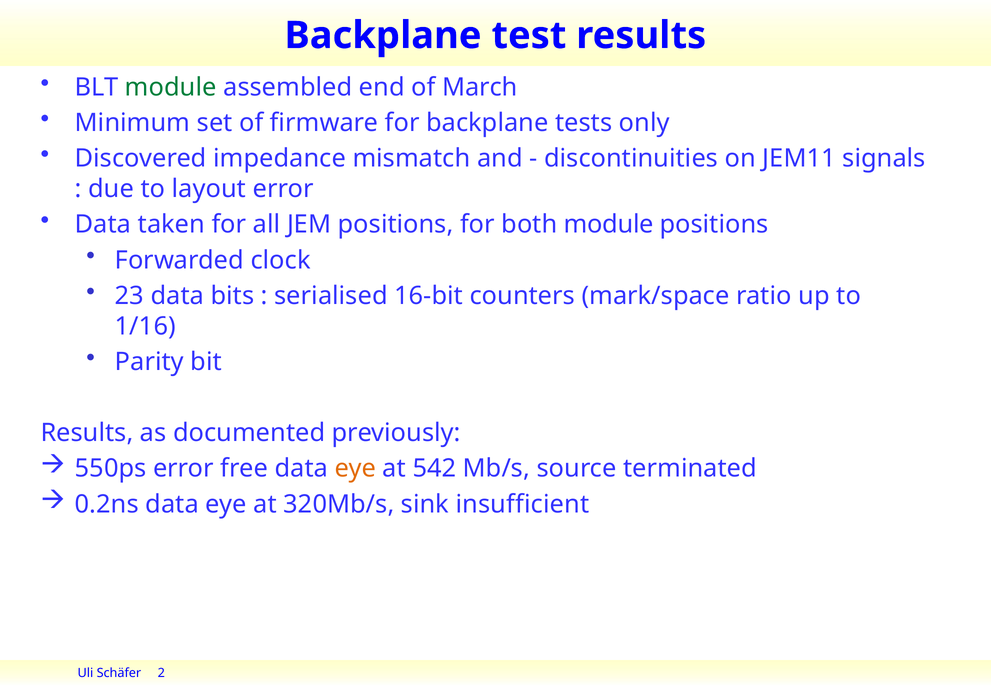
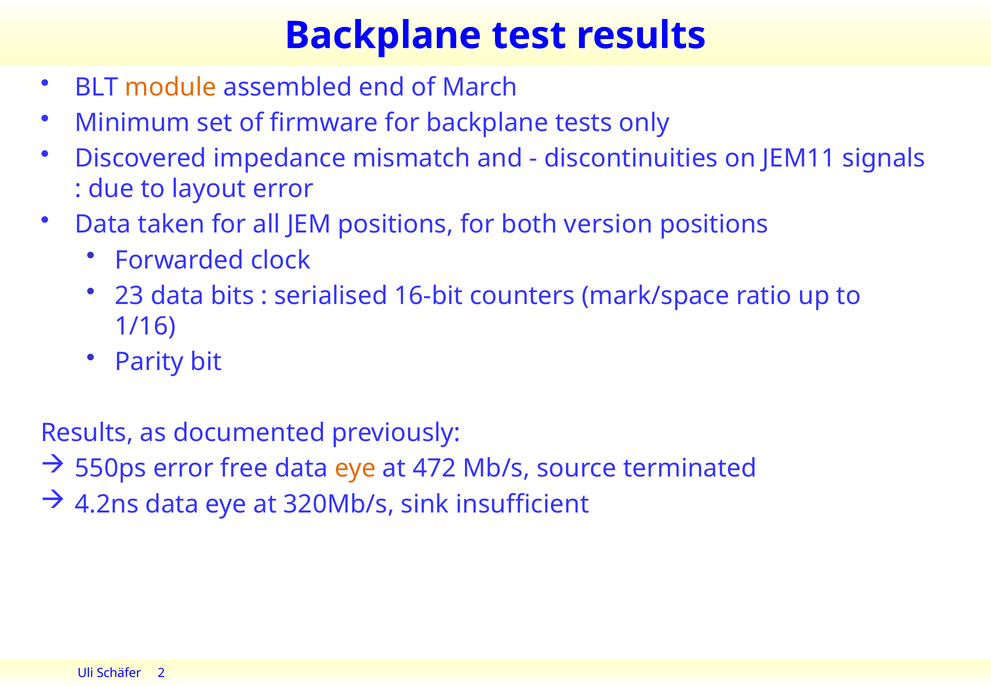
module at (171, 87) colour: green -> orange
both module: module -> version
542: 542 -> 472
0.2ns: 0.2ns -> 4.2ns
